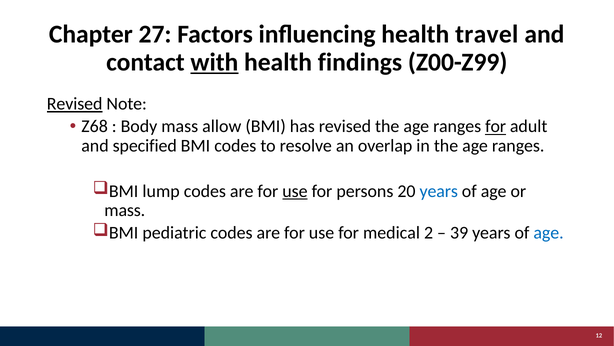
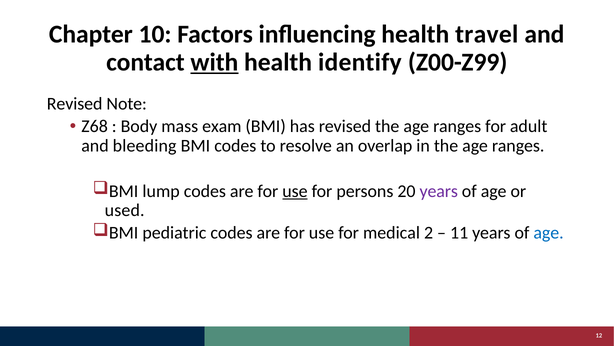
27: 27 -> 10
findings: findings -> identify
Revised at (75, 104) underline: present -> none
allow: allow -> exam
for at (496, 126) underline: present -> none
specified: specified -> bleeding
years at (439, 191) colour: blue -> purple
mass at (125, 210): mass -> used
39: 39 -> 11
